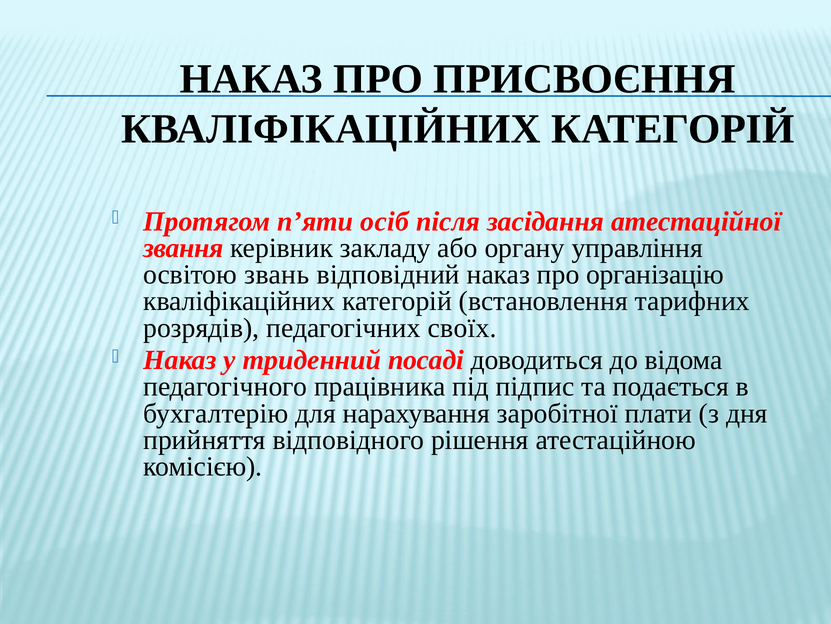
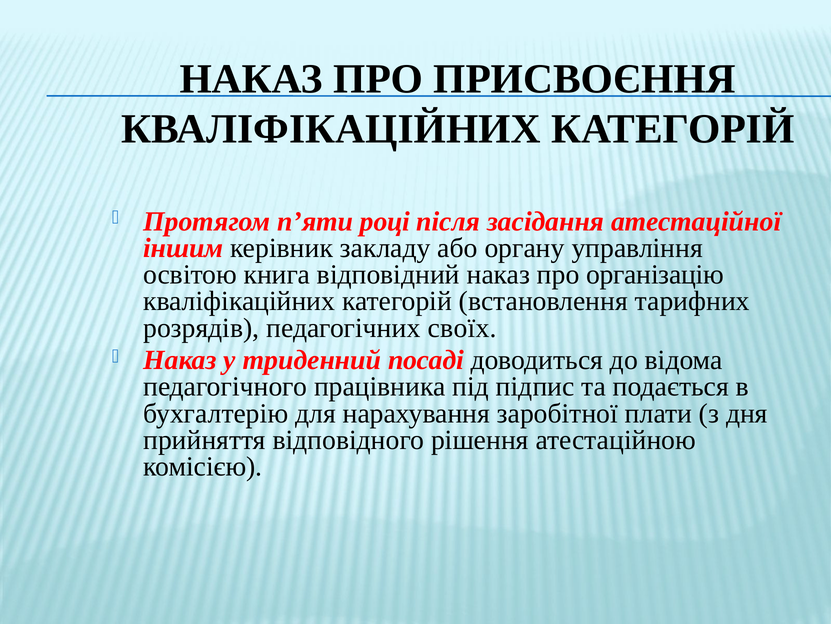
осіб: осіб -> році
звання: звання -> іншим
звань: звань -> книга
